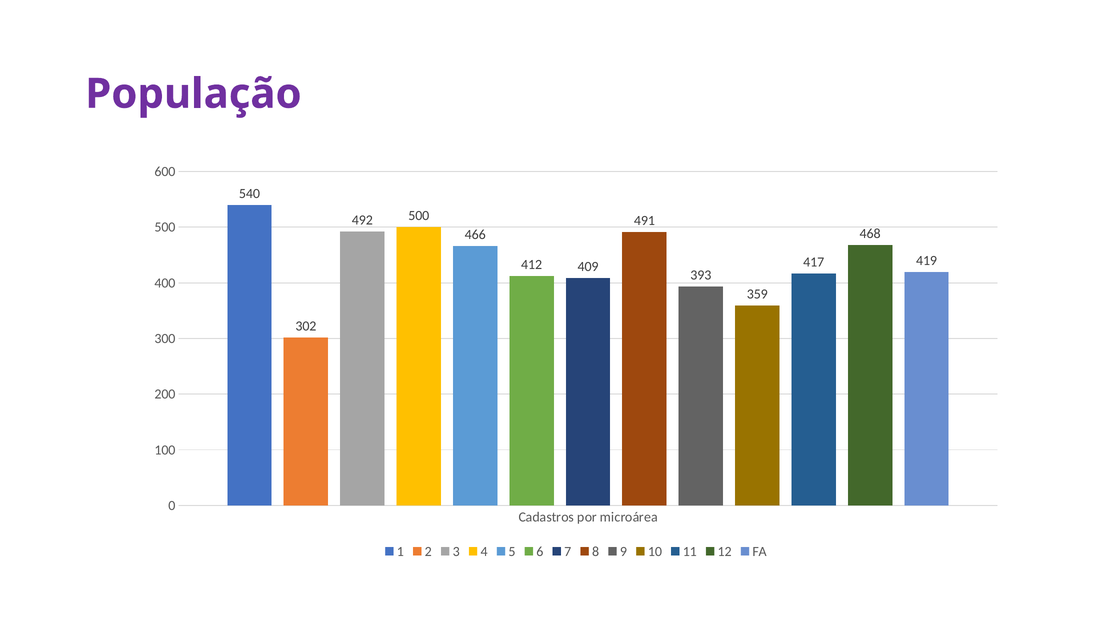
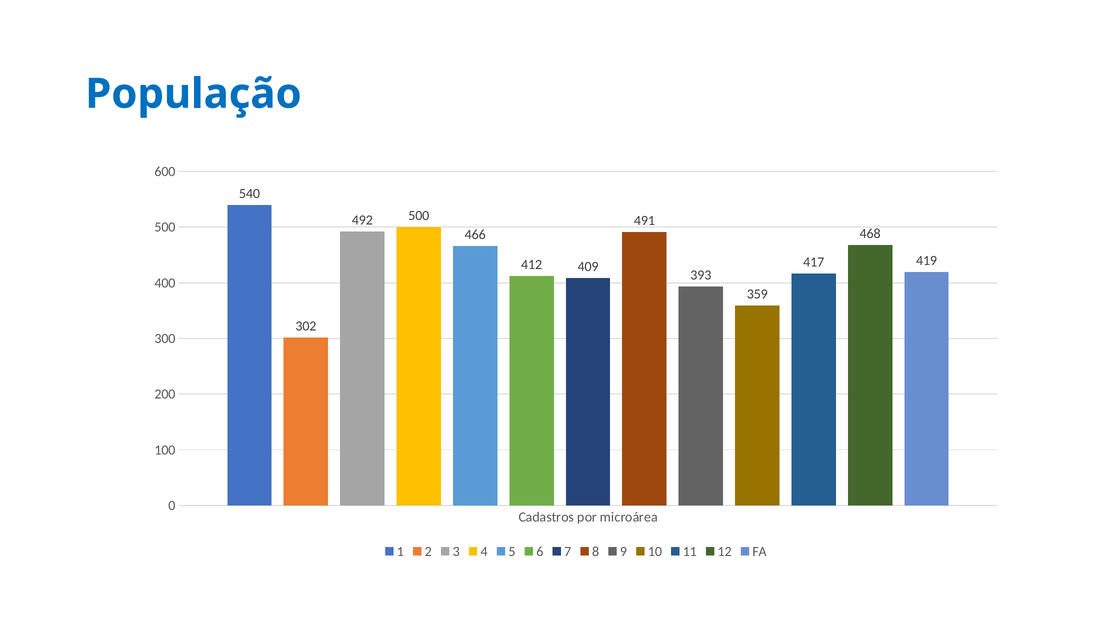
População colour: purple -> blue
